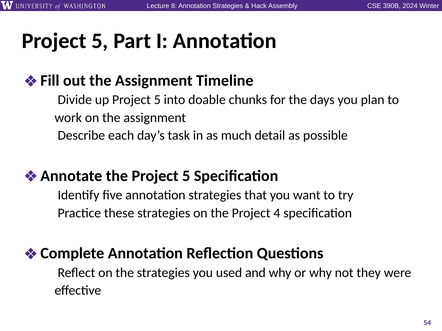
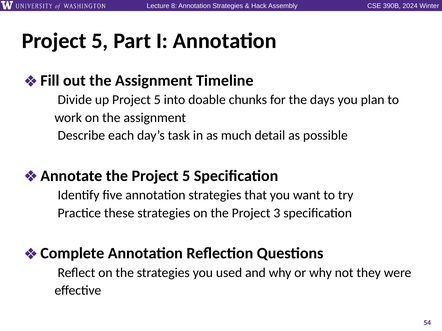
4: 4 -> 3
